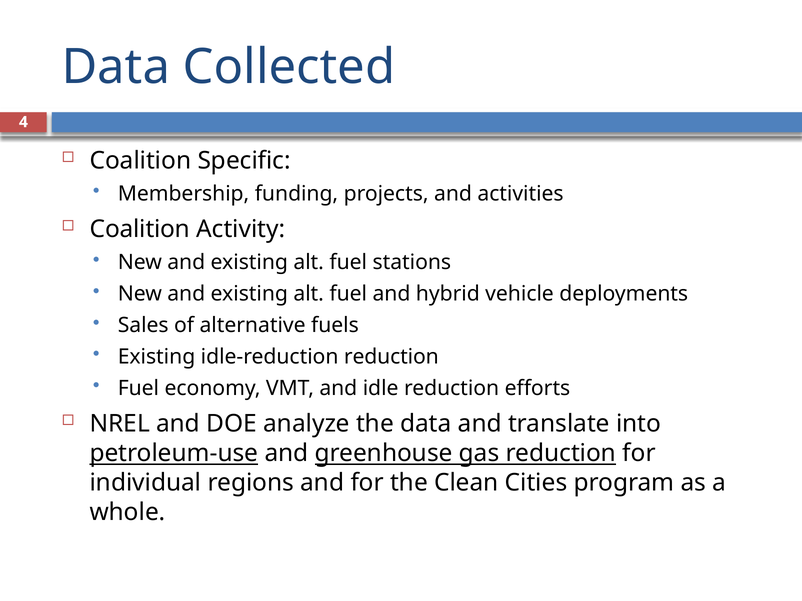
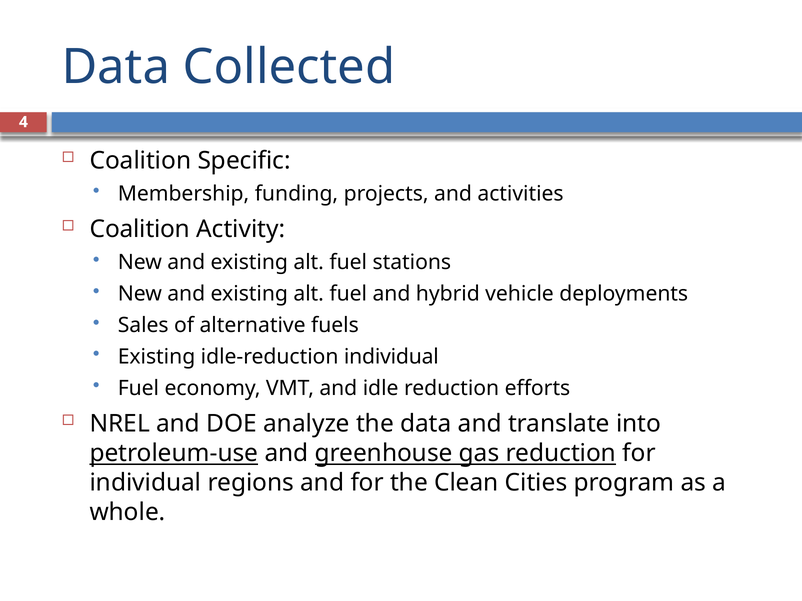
idle-reduction reduction: reduction -> individual
